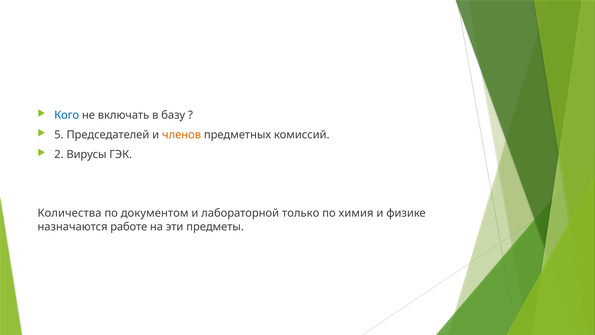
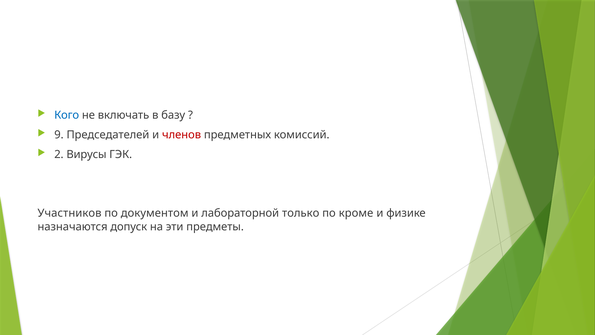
5: 5 -> 9
членов colour: orange -> red
Количества: Количества -> Участников
химия: химия -> кроме
работе: работе -> допуск
